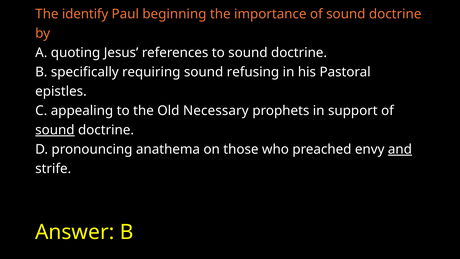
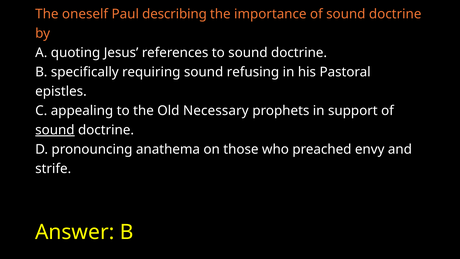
identify: identify -> oneself
beginning: beginning -> describing
and underline: present -> none
